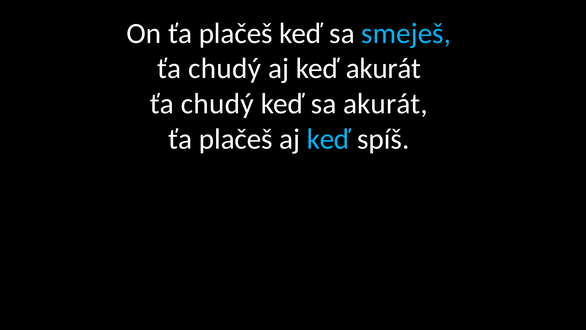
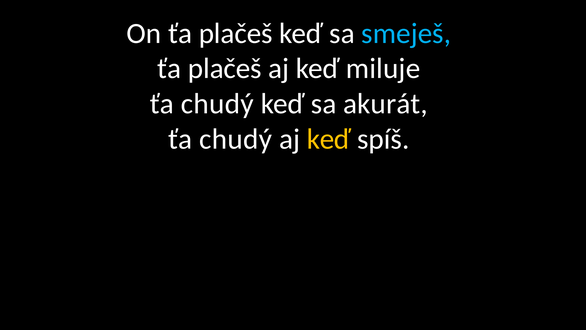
chudý at (225, 69): chudý -> plačeš
keď akurát: akurát -> miluje
plačeš at (236, 139): plačeš -> chudý
keď at (329, 139) colour: light blue -> yellow
